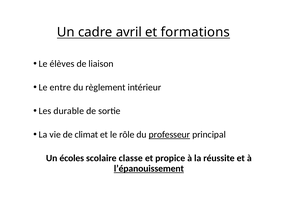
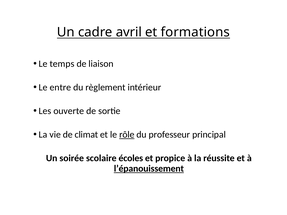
élèves: élèves -> temps
durable: durable -> ouverte
rôle underline: none -> present
professeur underline: present -> none
écoles: écoles -> soirée
classe: classe -> écoles
